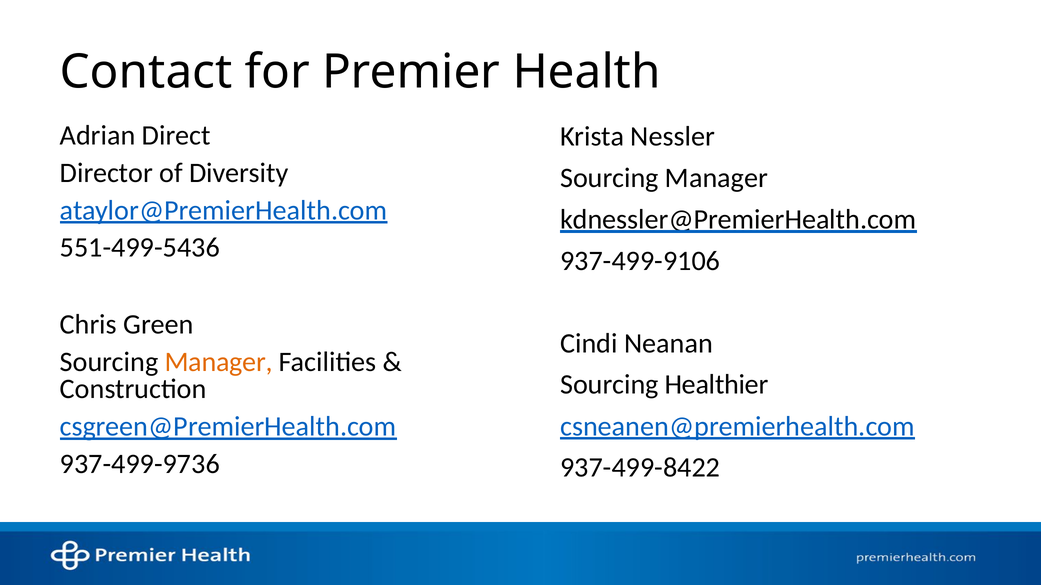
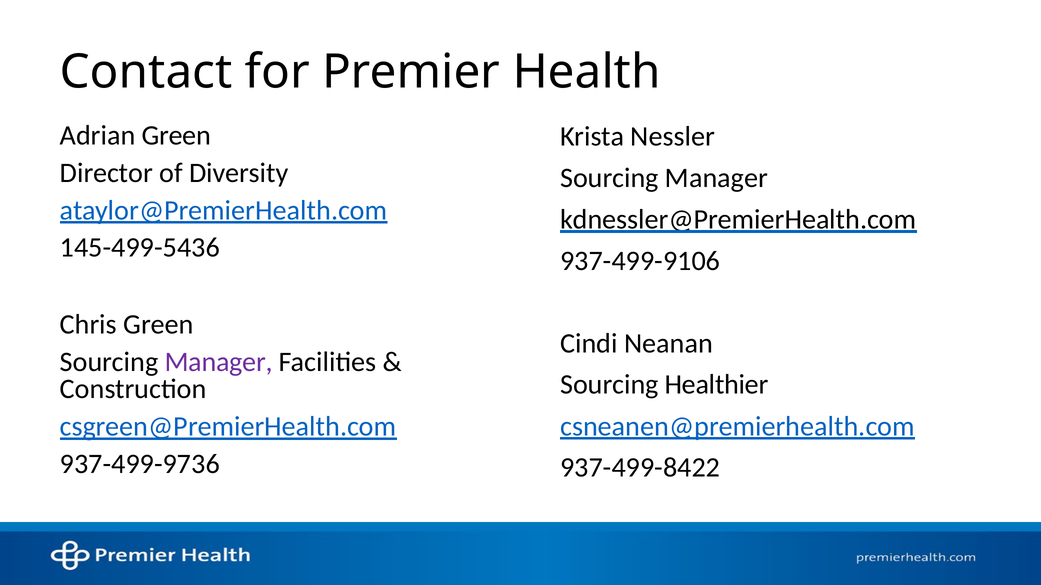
Adrian Direct: Direct -> Green
551-499-5436: 551-499-5436 -> 145-499-5436
Manager at (219, 362) colour: orange -> purple
